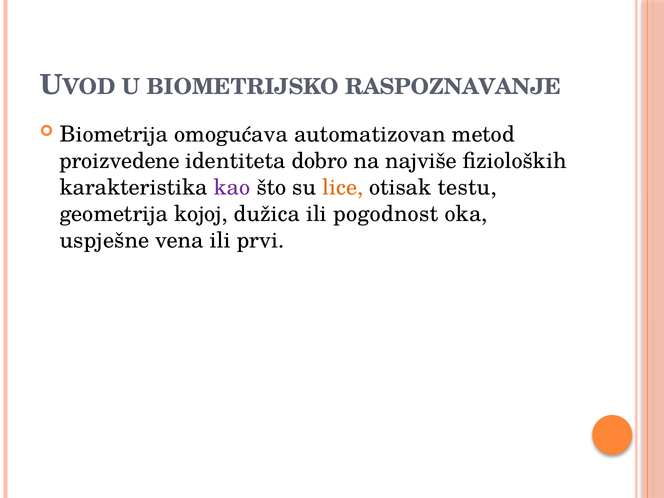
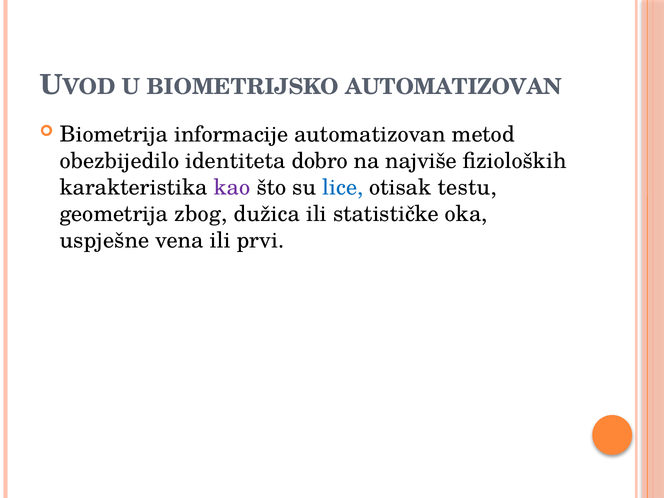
BIOMETRIJSKO RASPOZNAVANJE: RASPOZNAVANJE -> AUTOMATIZOVAN
omogućava: omogućava -> informacije
proizvedene: proizvedene -> obezbijedilo
lice colour: orange -> blue
kojoj: kojoj -> zbog
pogodnost: pogodnost -> statističke
